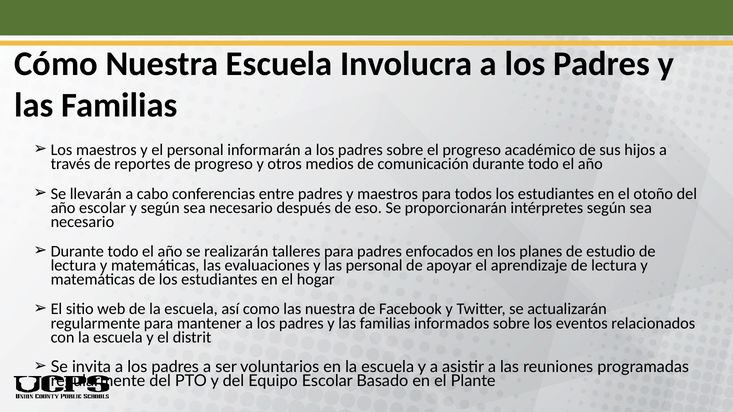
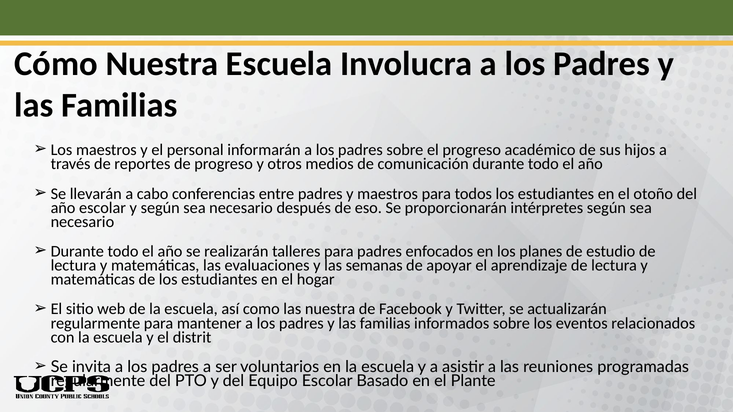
las personal: personal -> semanas
